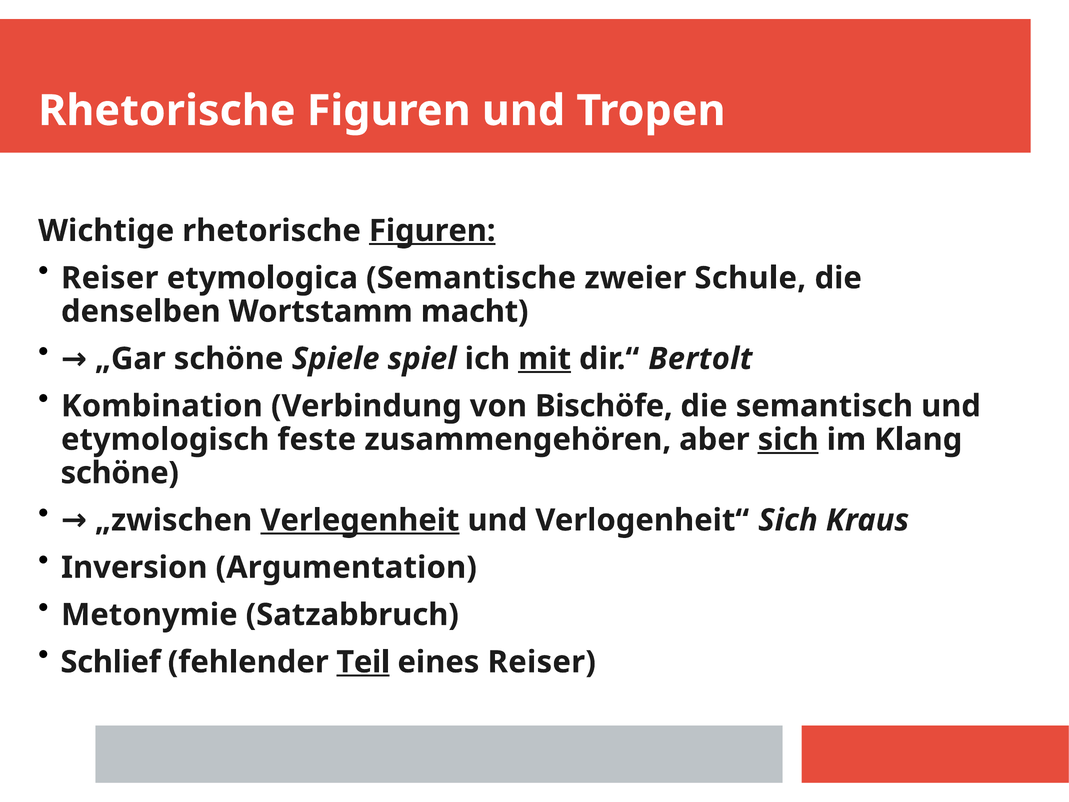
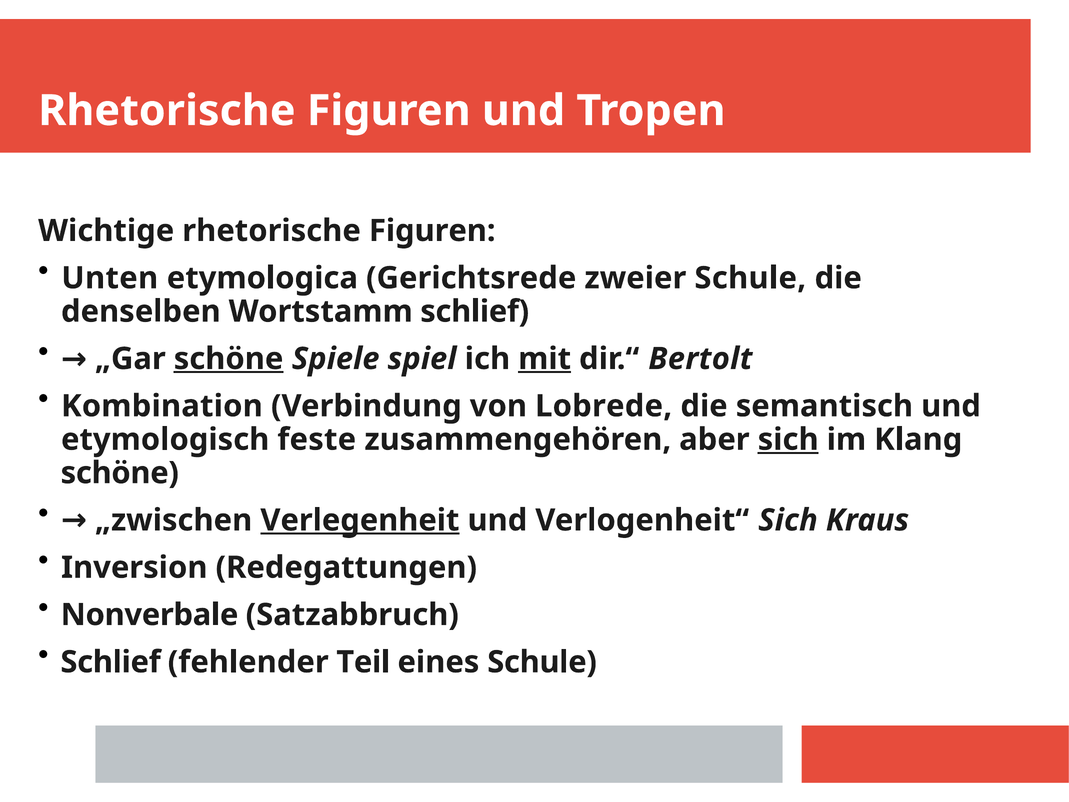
Figuren at (432, 231) underline: present -> none
Reiser at (110, 278): Reiser -> Unten
Semantische: Semantische -> Gerichtsrede
Wortstamm macht: macht -> schlief
schöne at (229, 359) underline: none -> present
Bischöfe: Bischöfe -> Lobrede
Argumentation: Argumentation -> Redegattungen
Metonymie: Metonymie -> Nonverbale
Teil underline: present -> none
eines Reiser: Reiser -> Schule
